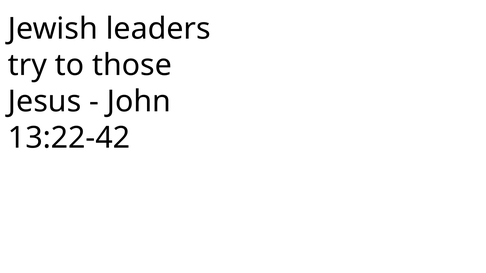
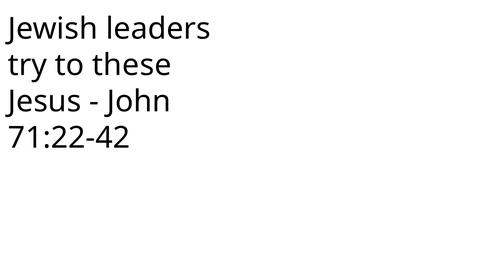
those: those -> these
13:22-42: 13:22-42 -> 71:22-42
